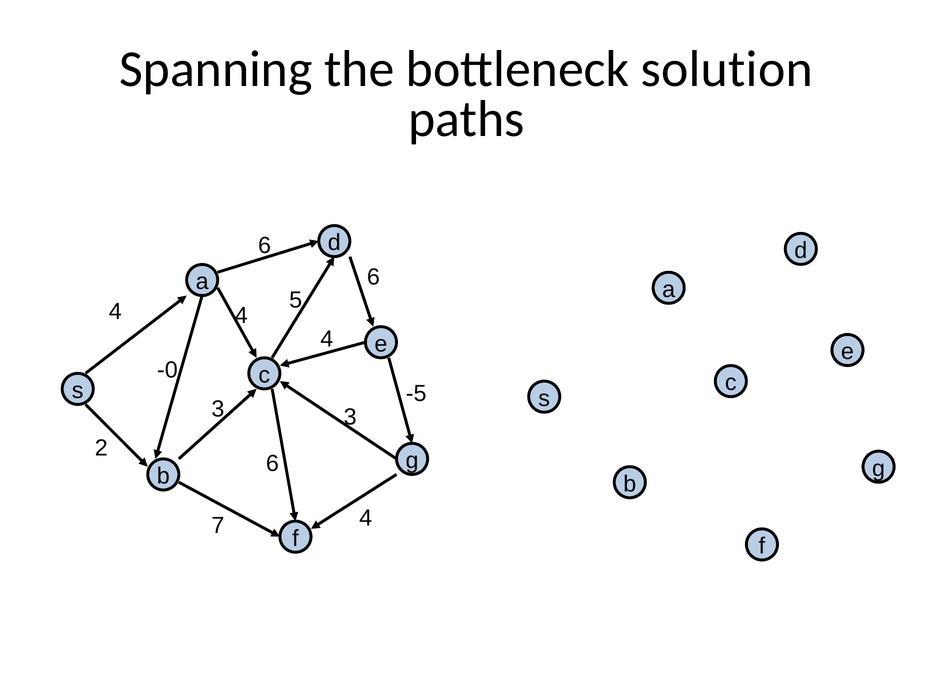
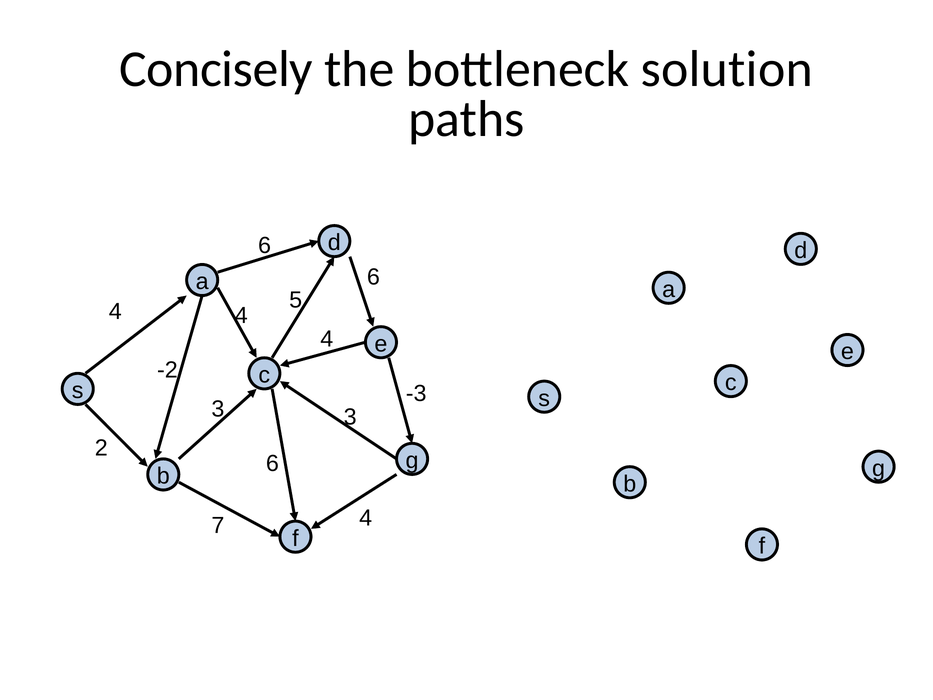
Spanning: Spanning -> Concisely
-0: -0 -> -2
-5: -5 -> -3
